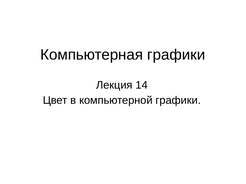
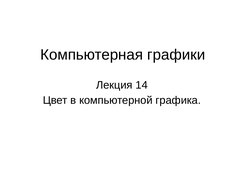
компьютерной графики: графики -> графика
